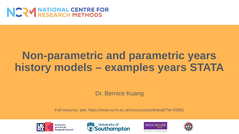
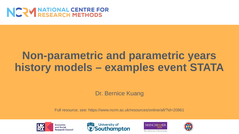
examples years: years -> event
